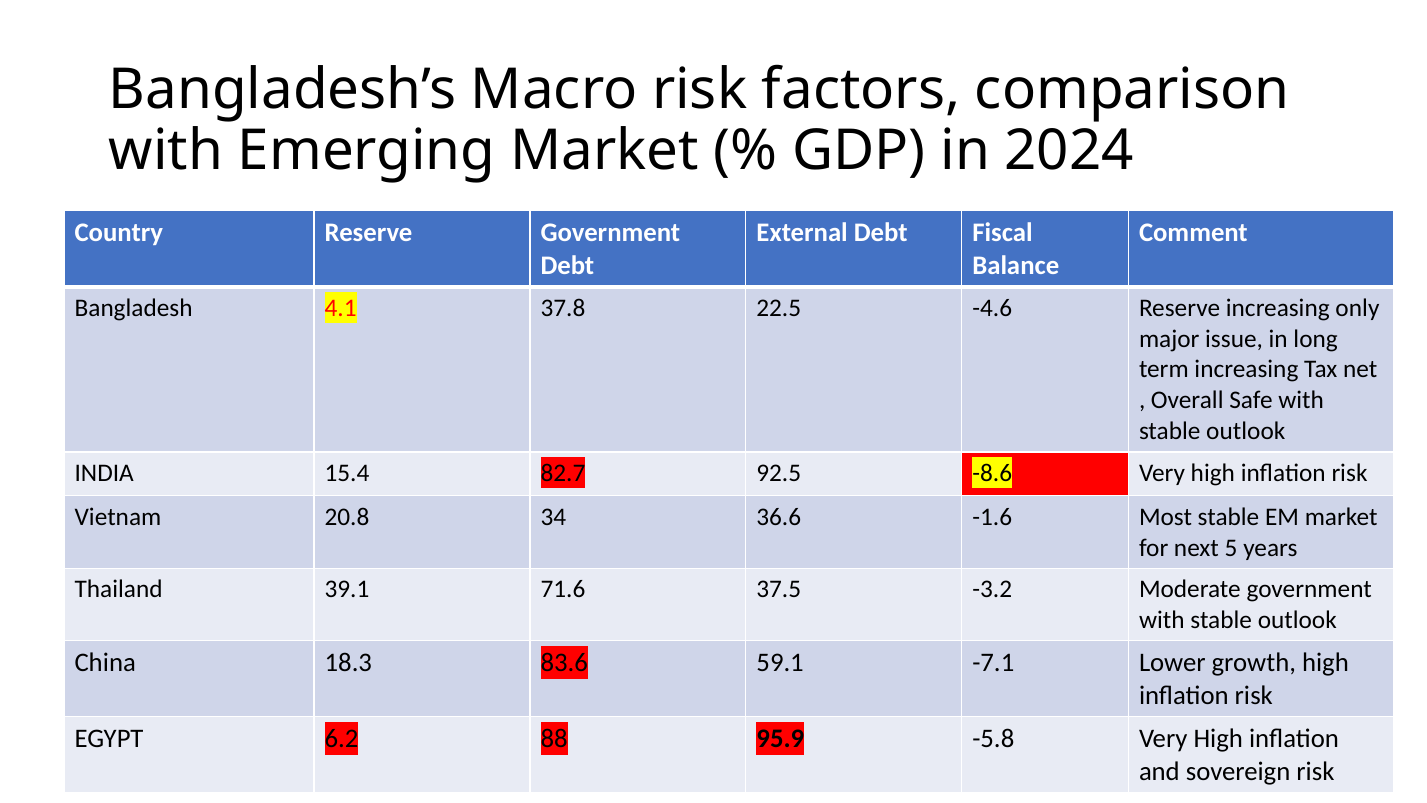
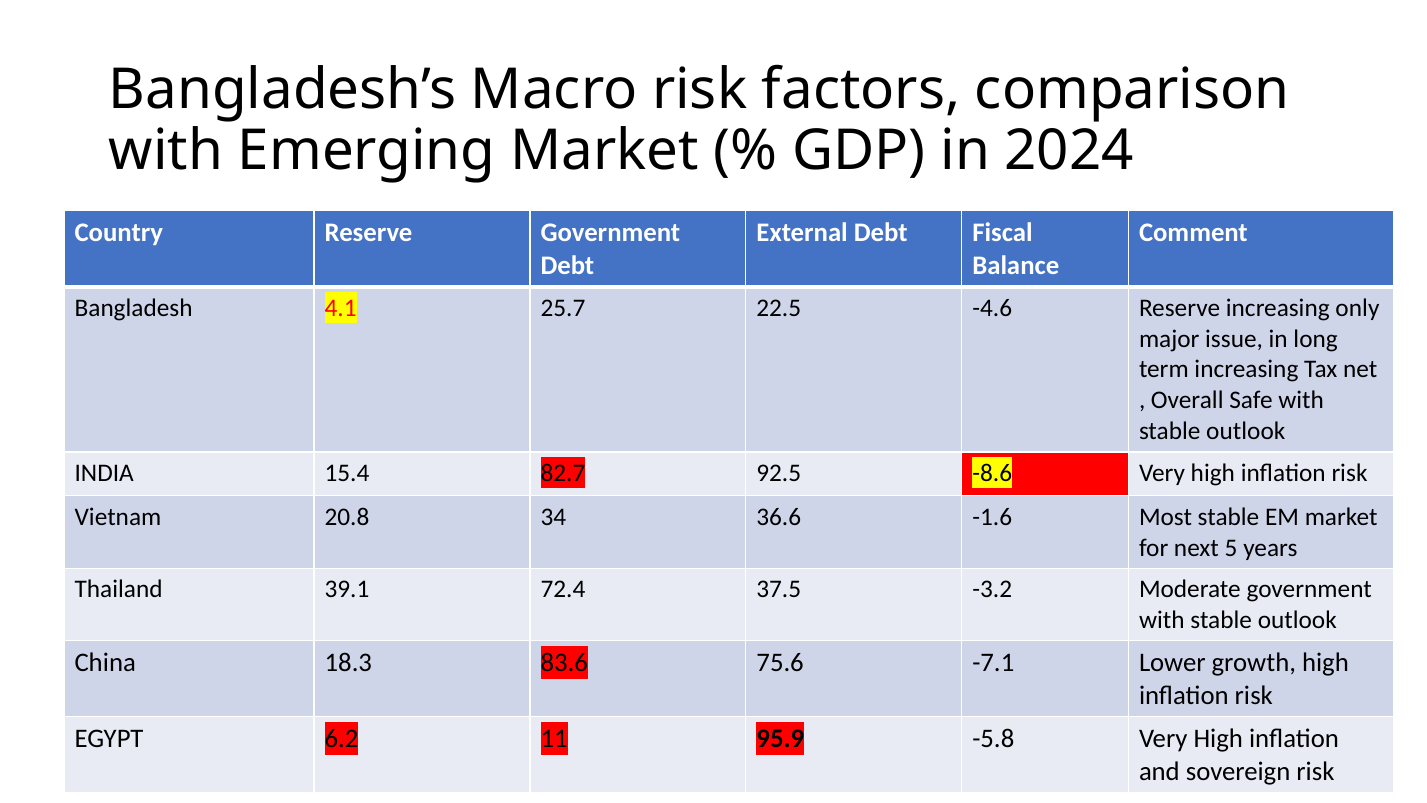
37.8: 37.8 -> 25.7
71.6: 71.6 -> 72.4
59.1: 59.1 -> 75.6
88: 88 -> 11
